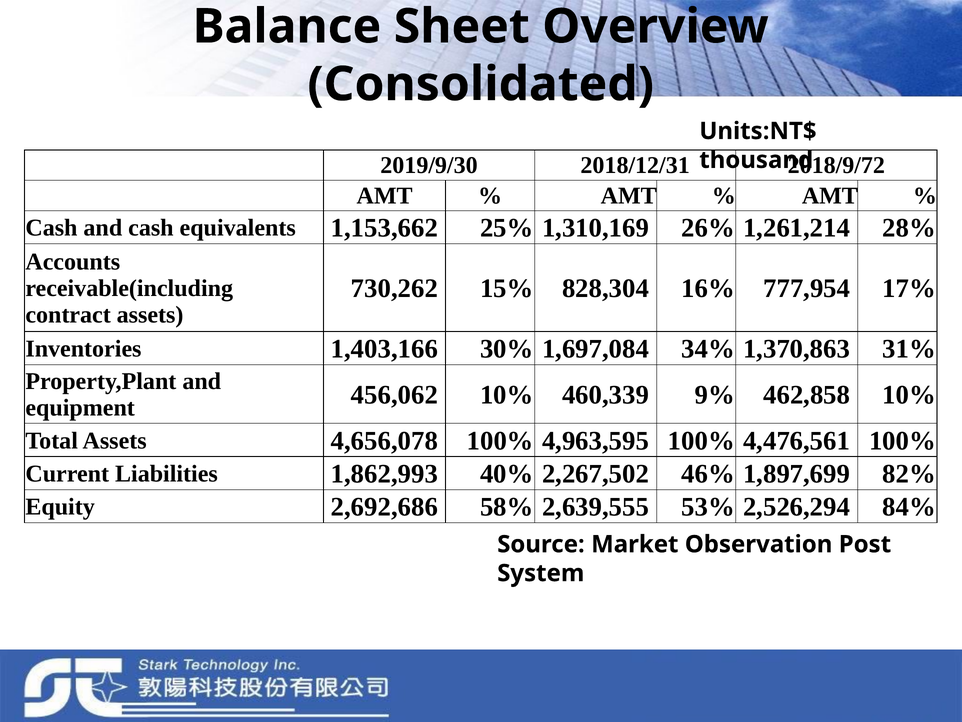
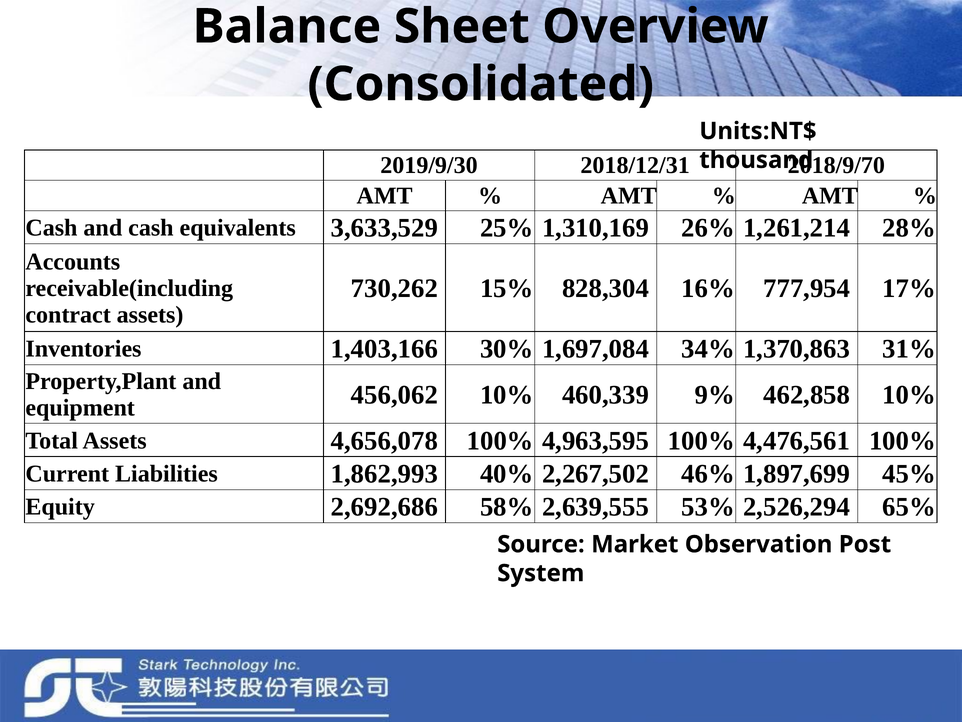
2018/9/72: 2018/9/72 -> 2018/9/70
1,153,662: 1,153,662 -> 3,633,529
82%: 82% -> 45%
84%: 84% -> 65%
